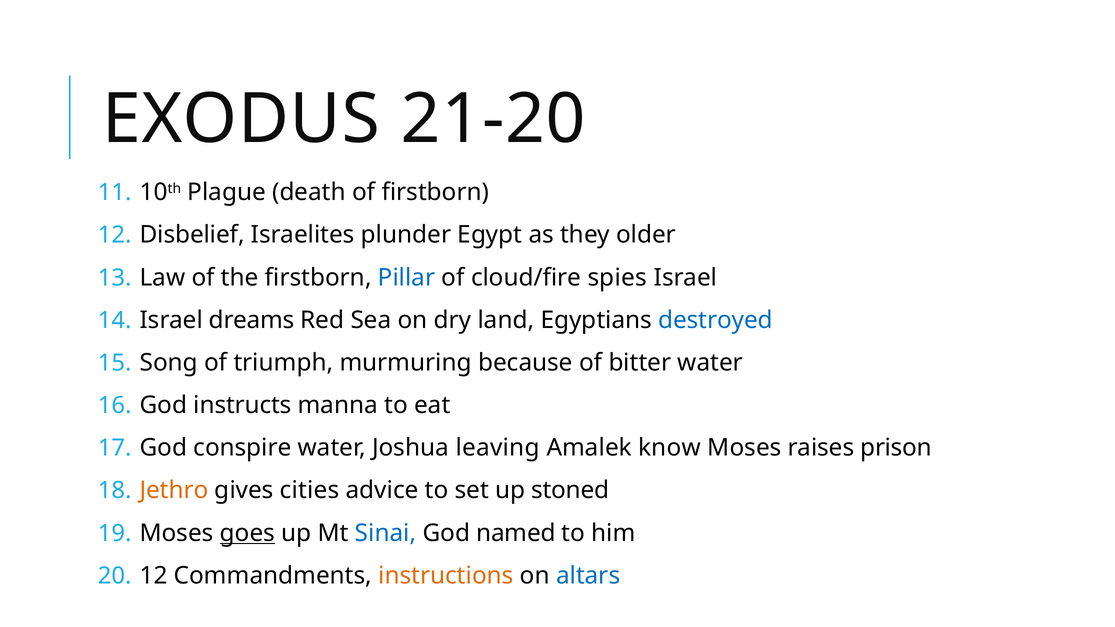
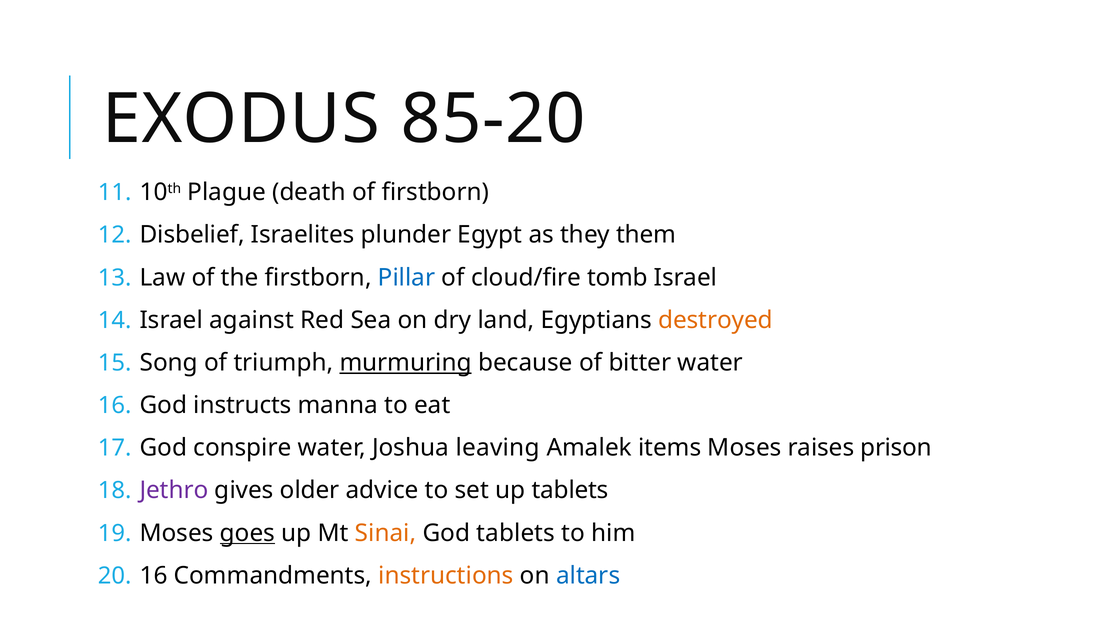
21-20: 21-20 -> 85-20
older: older -> them
spies: spies -> tomb
dreams: dreams -> against
destroyed colour: blue -> orange
murmuring underline: none -> present
know: know -> items
Jethro colour: orange -> purple
cities: cities -> older
up stoned: stoned -> tablets
Sinai colour: blue -> orange
God named: named -> tablets
12 at (154, 576): 12 -> 16
